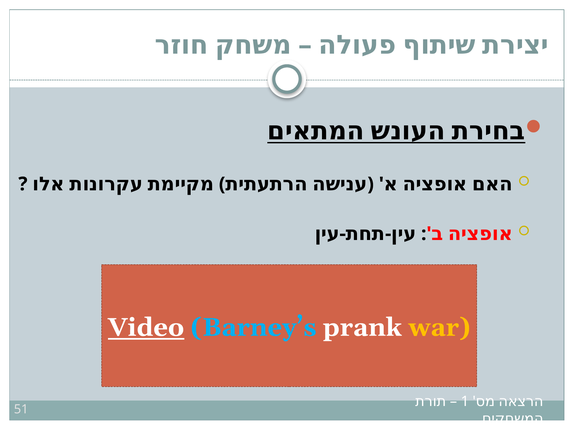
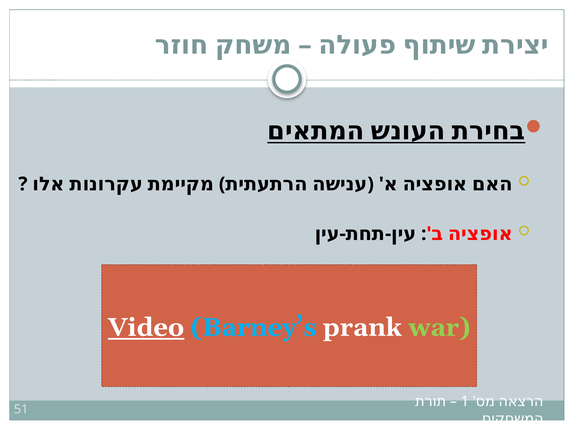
war colour: yellow -> light green
